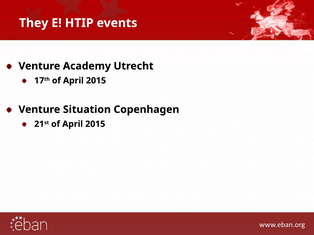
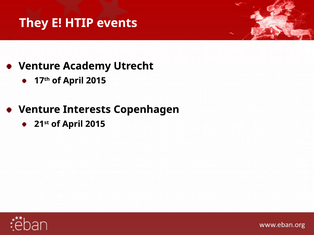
Situation: Situation -> Interests
